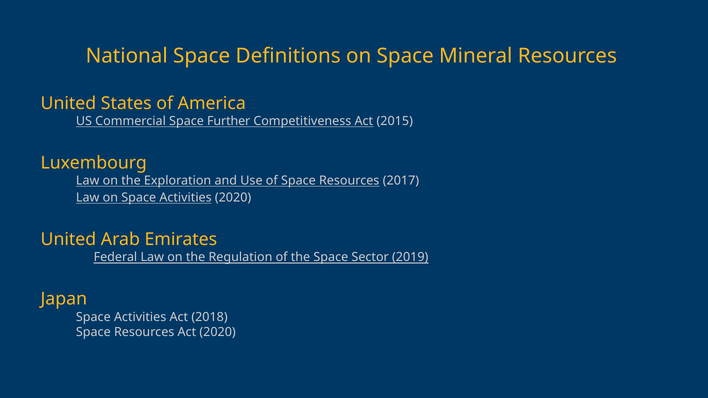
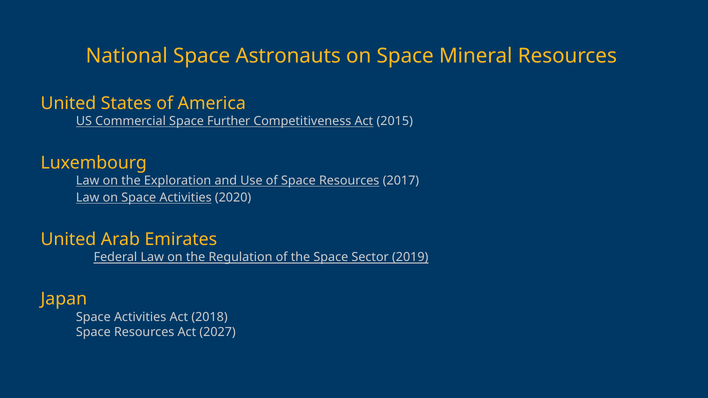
Definitions: Definitions -> Astronauts
Act 2020: 2020 -> 2027
